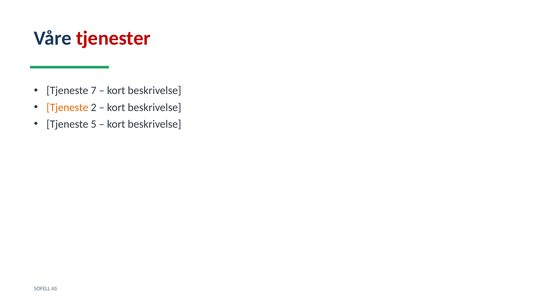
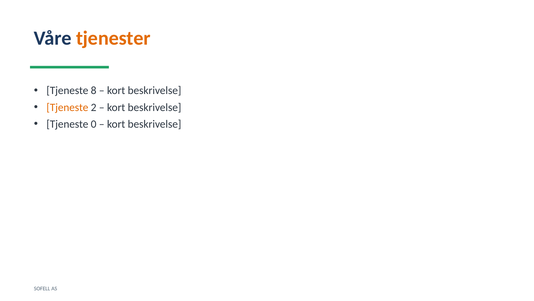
tjenester colour: red -> orange
7: 7 -> 8
5: 5 -> 0
